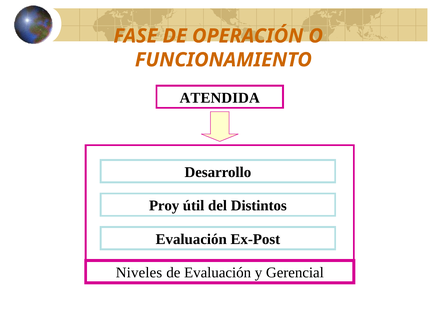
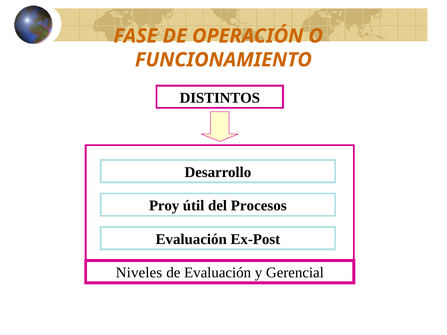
ATENDIDA: ATENDIDA -> DISTINTOS
Distintos: Distintos -> Procesos
